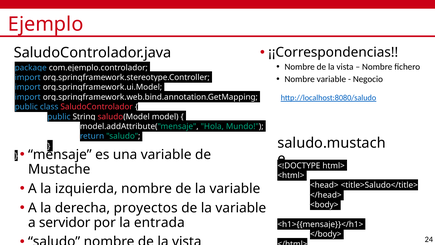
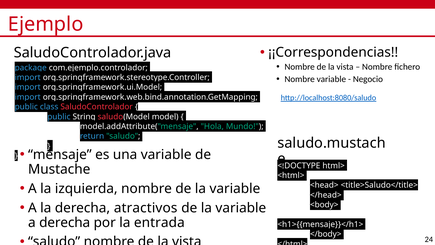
proyectos: proyectos -> atractivos
a servidor: servidor -> derecha
